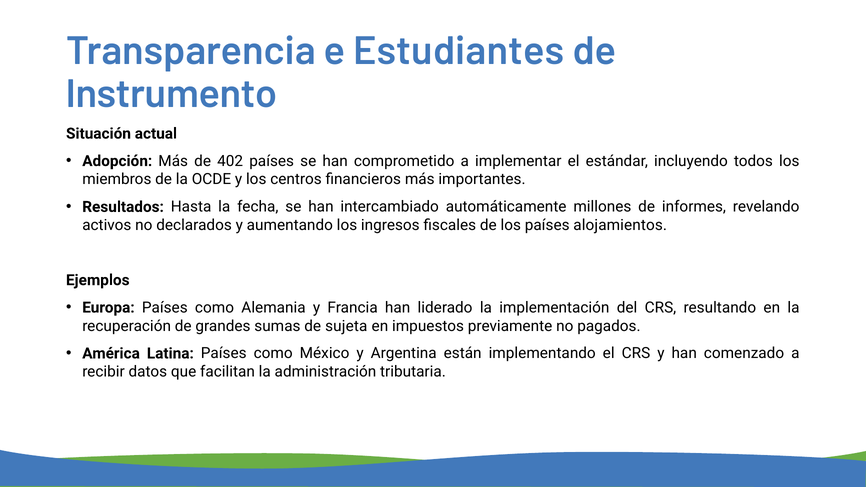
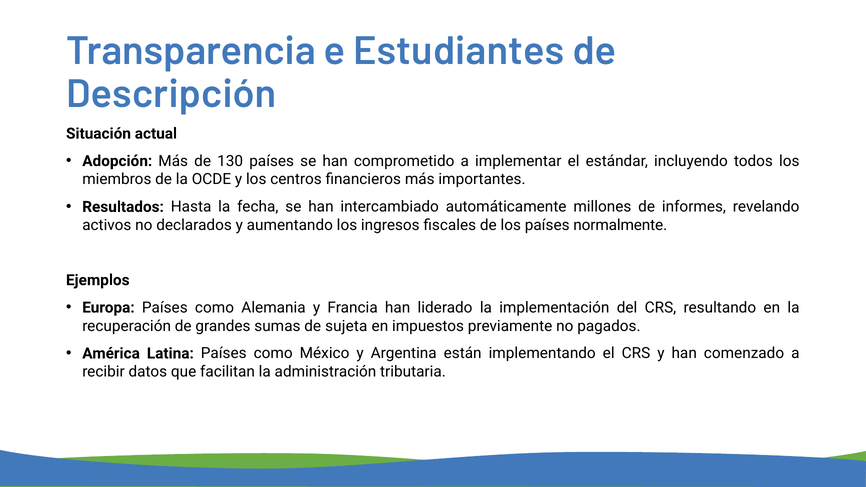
Instrumento: Instrumento -> Descripción
402: 402 -> 130
alojamientos: alojamientos -> normalmente
